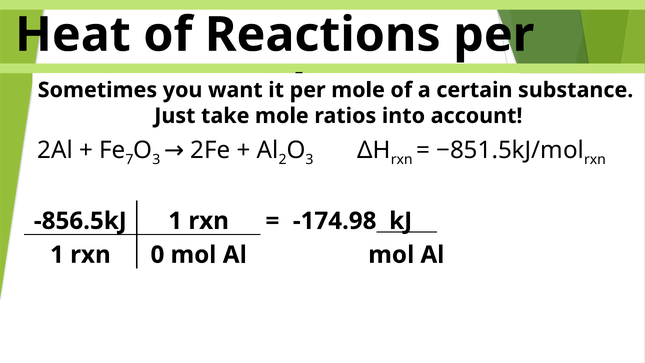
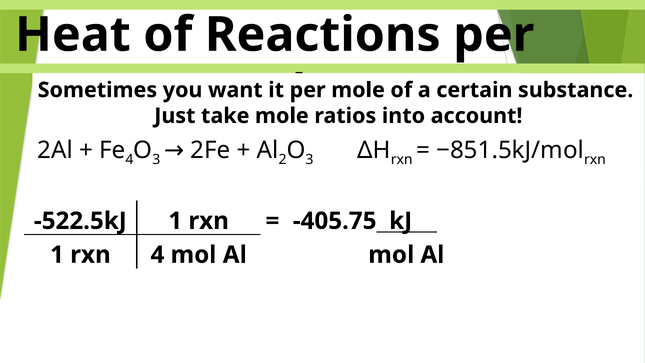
7 at (129, 160): 7 -> 4
-856.5kJ: -856.5kJ -> -522.5kJ
-174.98: -174.98 -> -405.75
rxn 0: 0 -> 4
